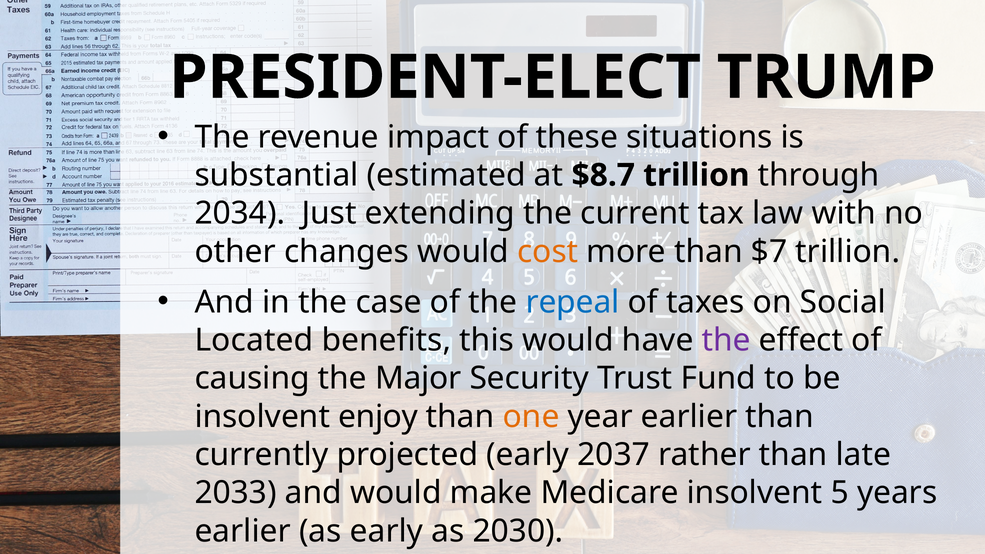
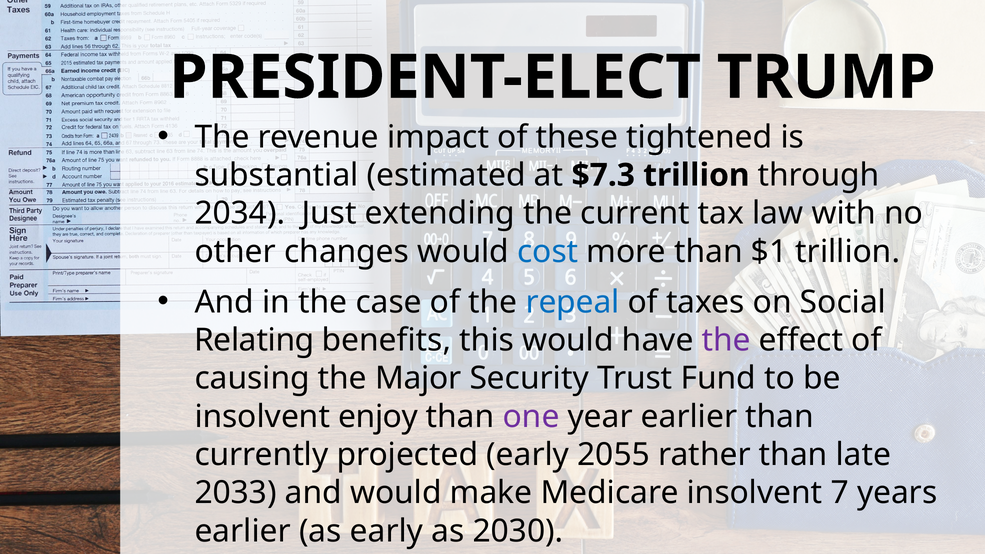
situations: situations -> tightened
$8.7: $8.7 -> $7.3
cost colour: orange -> blue
$7: $7 -> $1
Located: Located -> Relating
one colour: orange -> purple
2037: 2037 -> 2055
5: 5 -> 7
